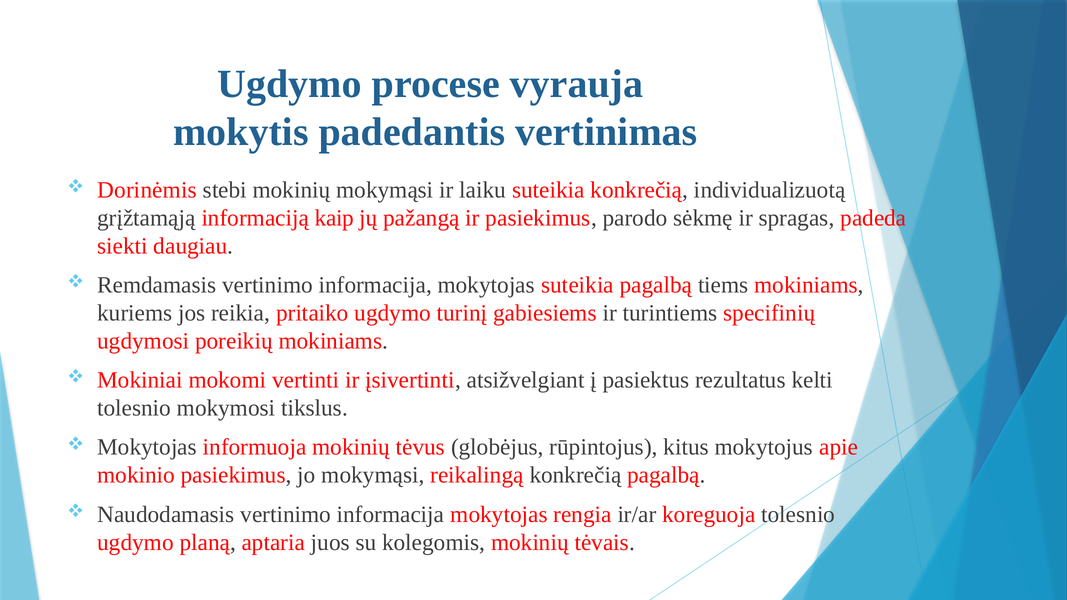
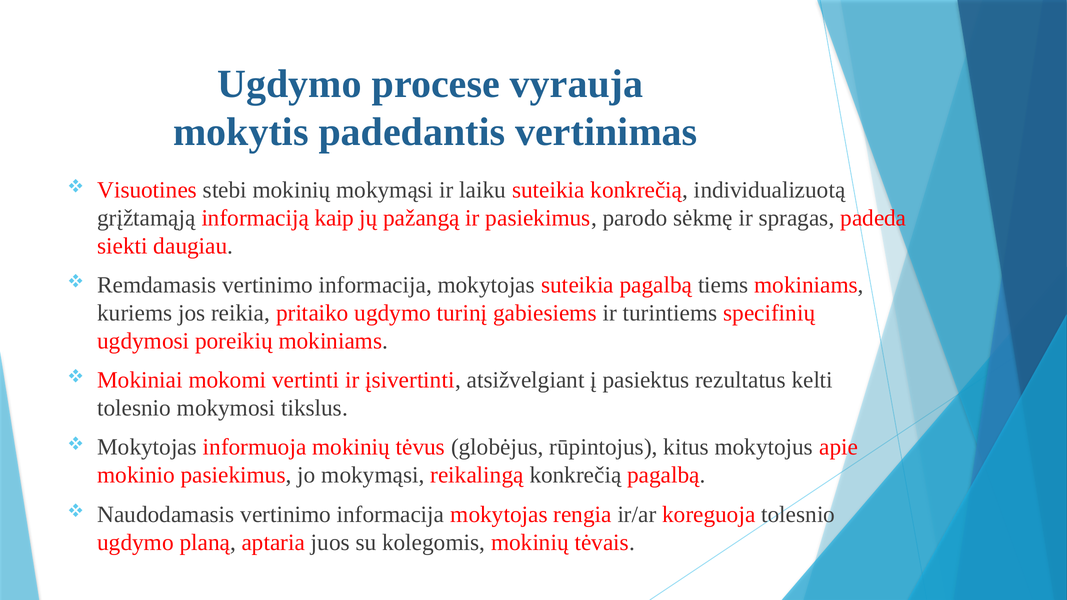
Dorinėmis: Dorinėmis -> Visuotines
